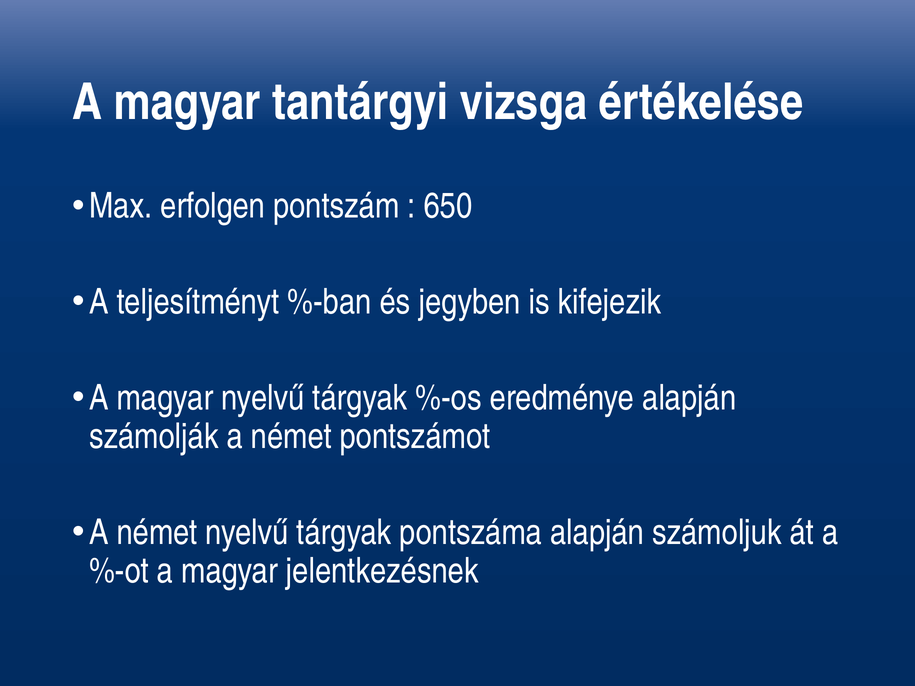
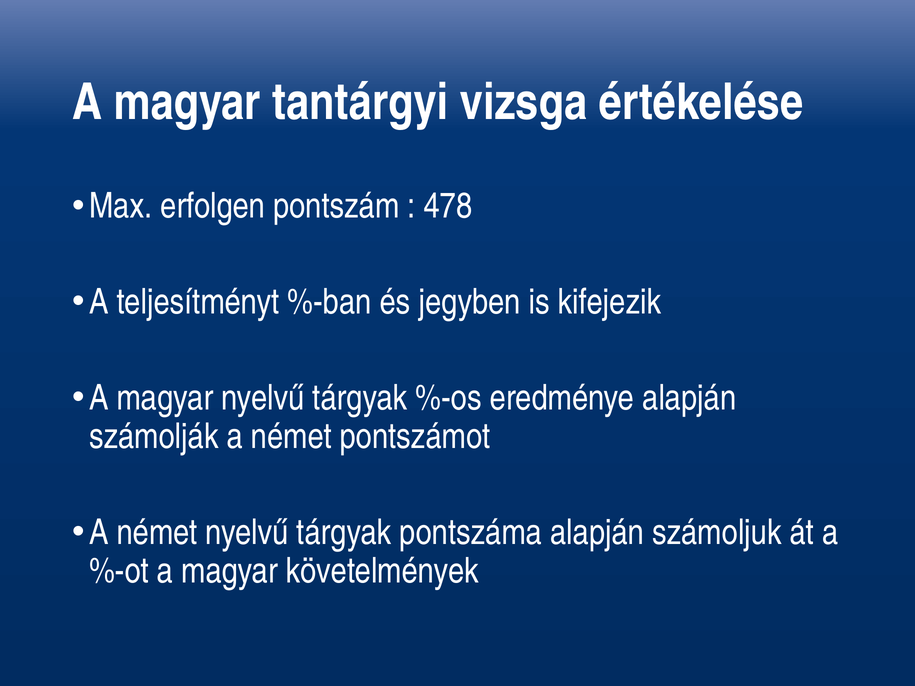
650: 650 -> 478
jelentkezésnek: jelentkezésnek -> követelmények
